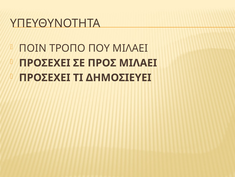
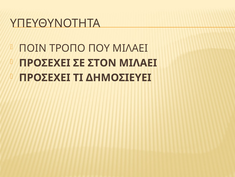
ΠΡΟΣ: ΠΡΟΣ -> ΣΤΟΝ
